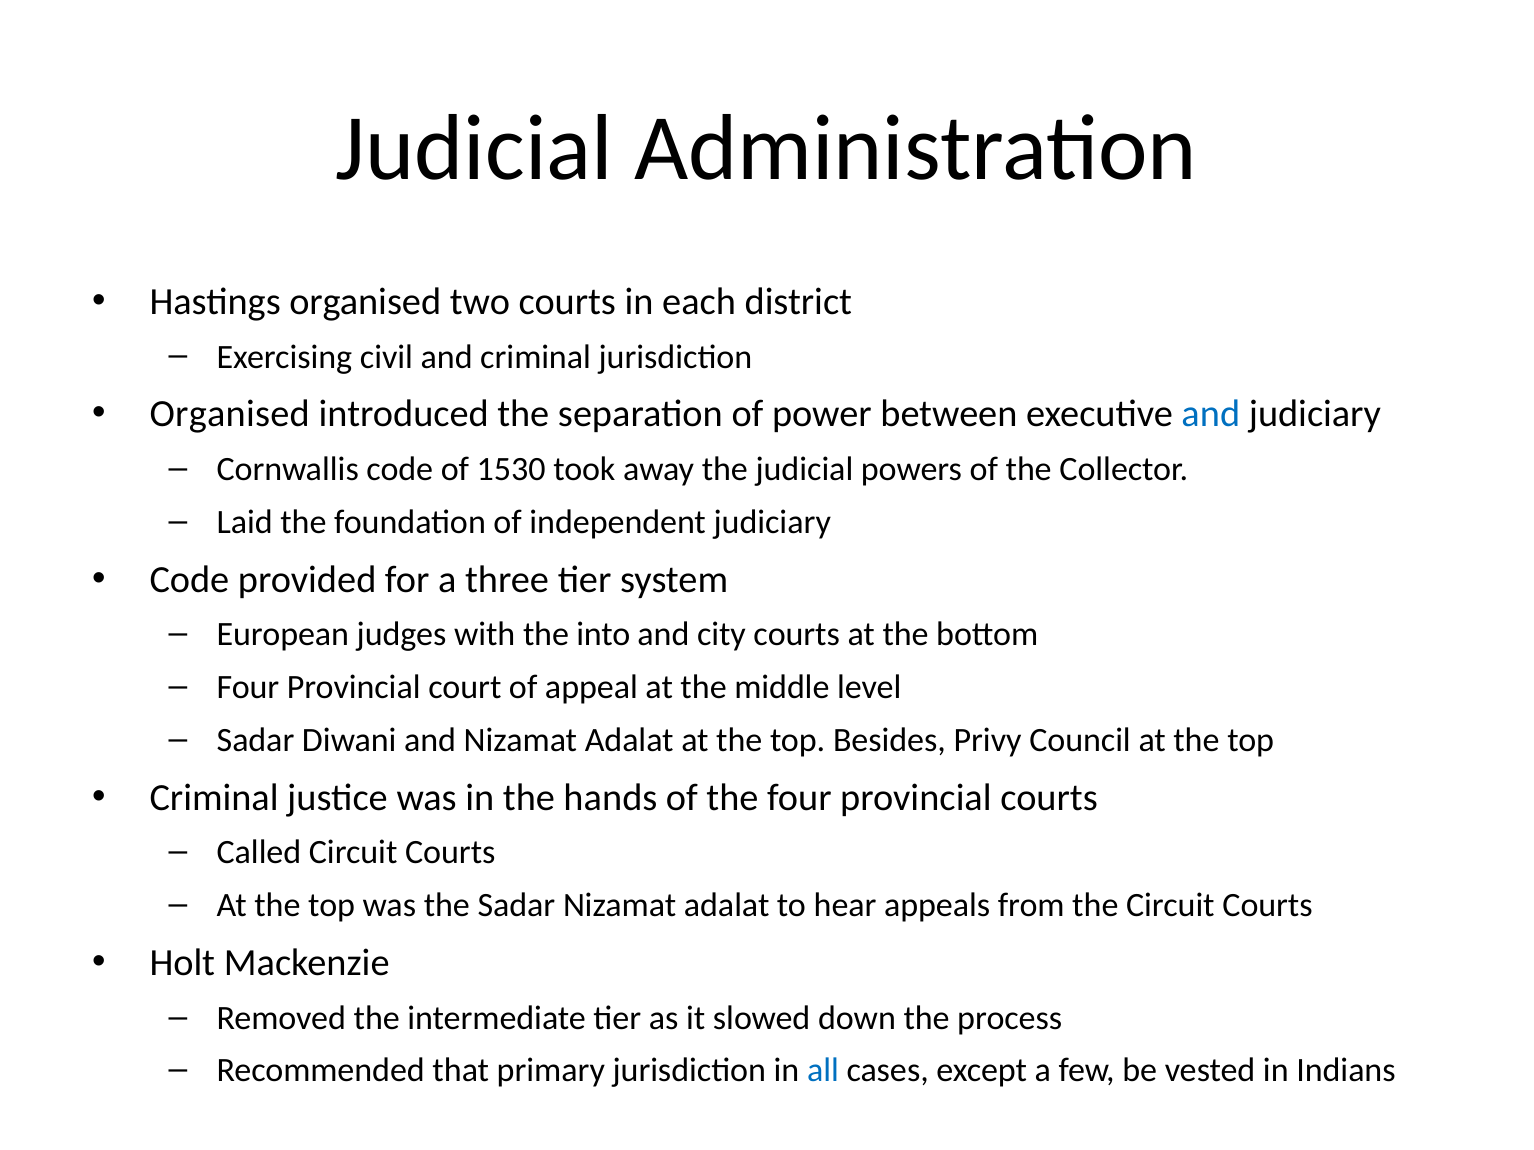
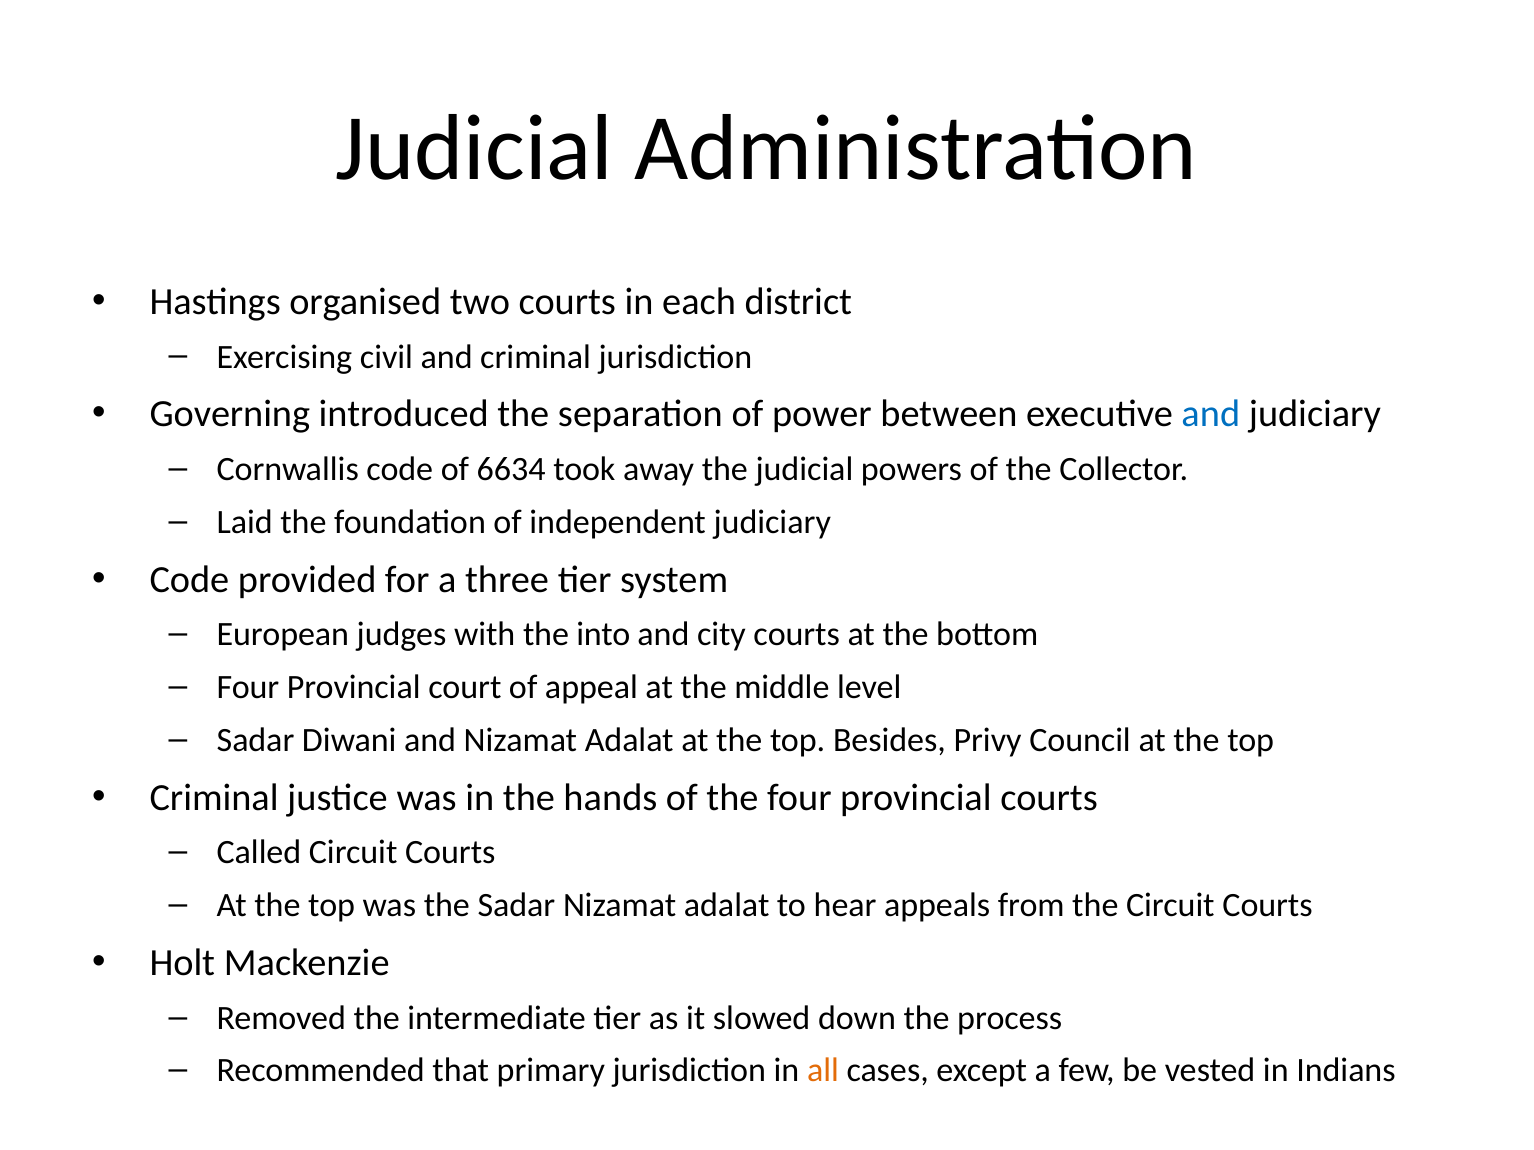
Organised at (230, 414): Organised -> Governing
1530: 1530 -> 6634
all colour: blue -> orange
